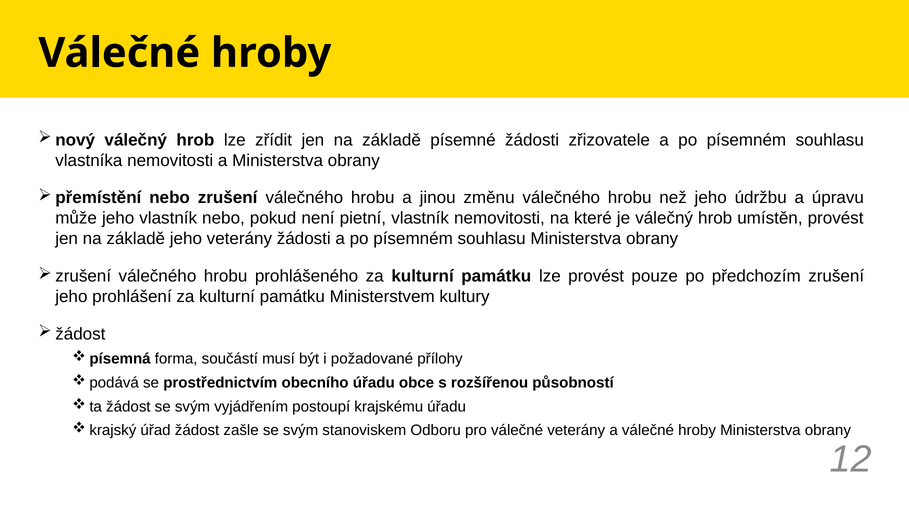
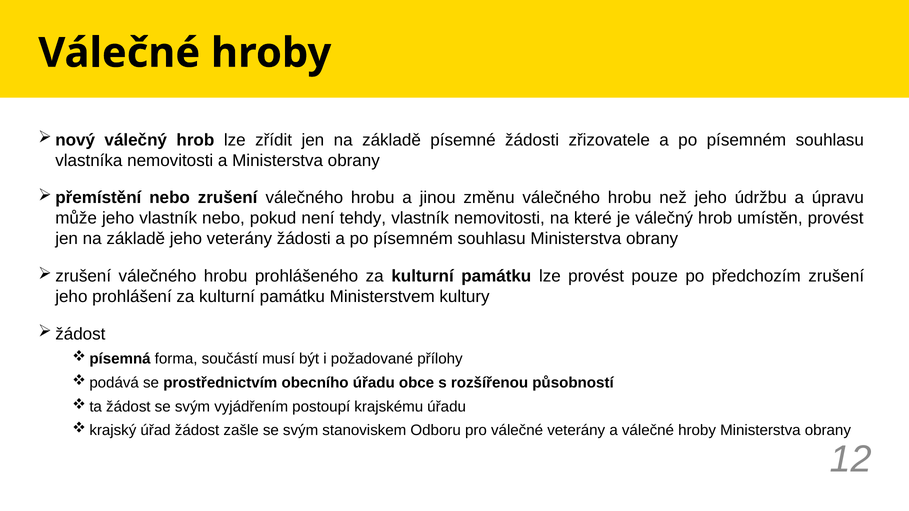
pietní: pietní -> tehdy
